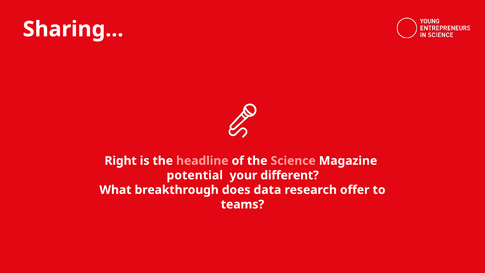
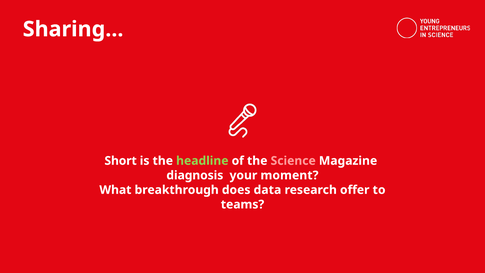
Right: Right -> Short
headline colour: pink -> light green
potential: potential -> diagnosis
different: different -> moment
